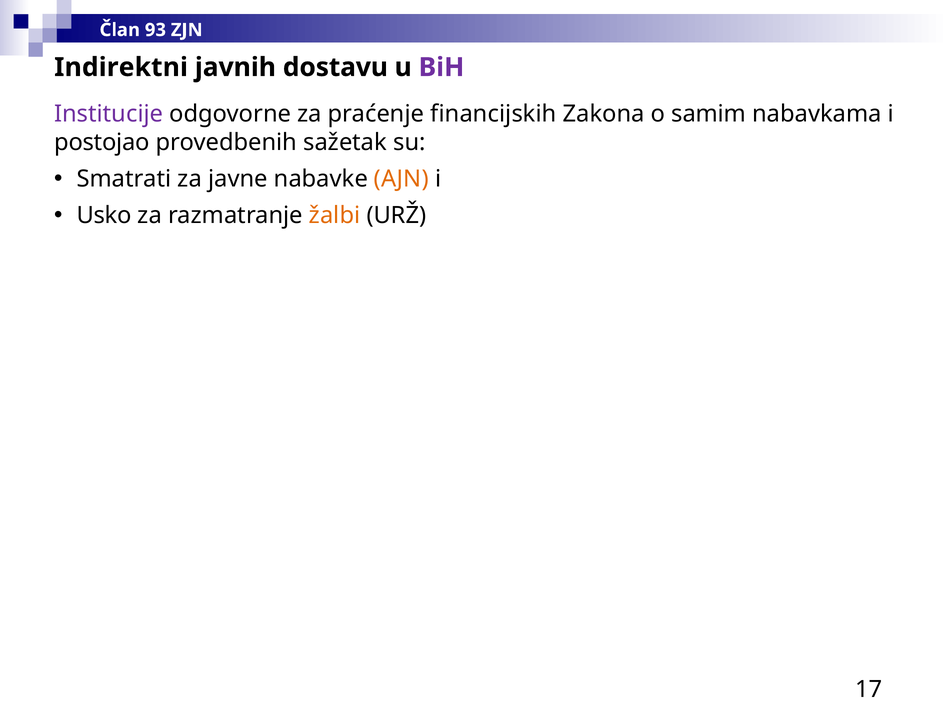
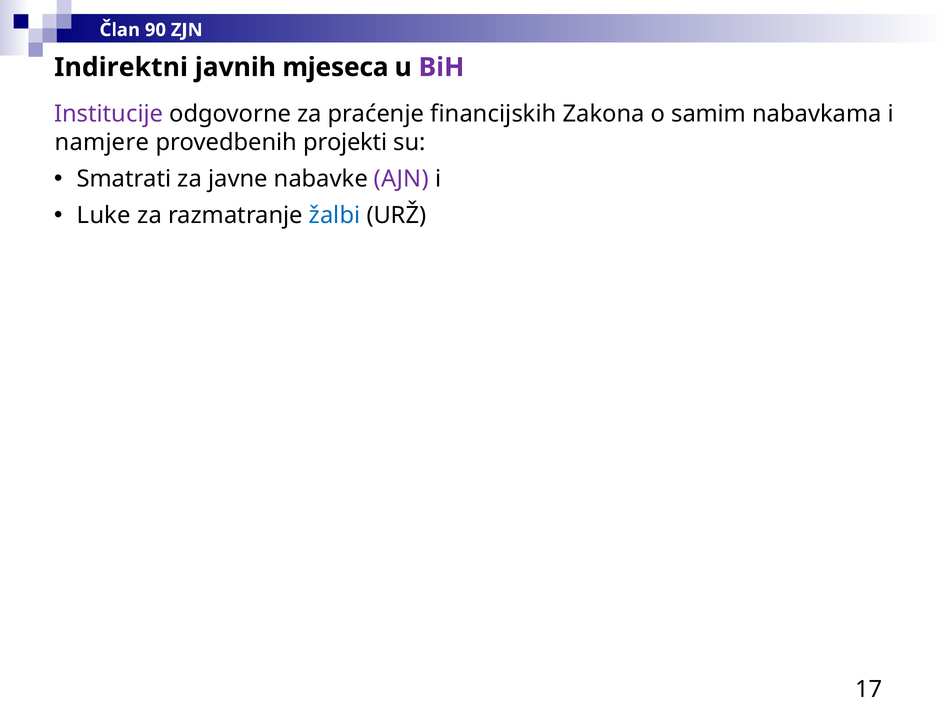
93: 93 -> 90
dostavu: dostavu -> mjeseca
postojao: postojao -> namjere
sažetak: sažetak -> projekti
AJN colour: orange -> purple
Usko: Usko -> Luke
žalbi colour: orange -> blue
